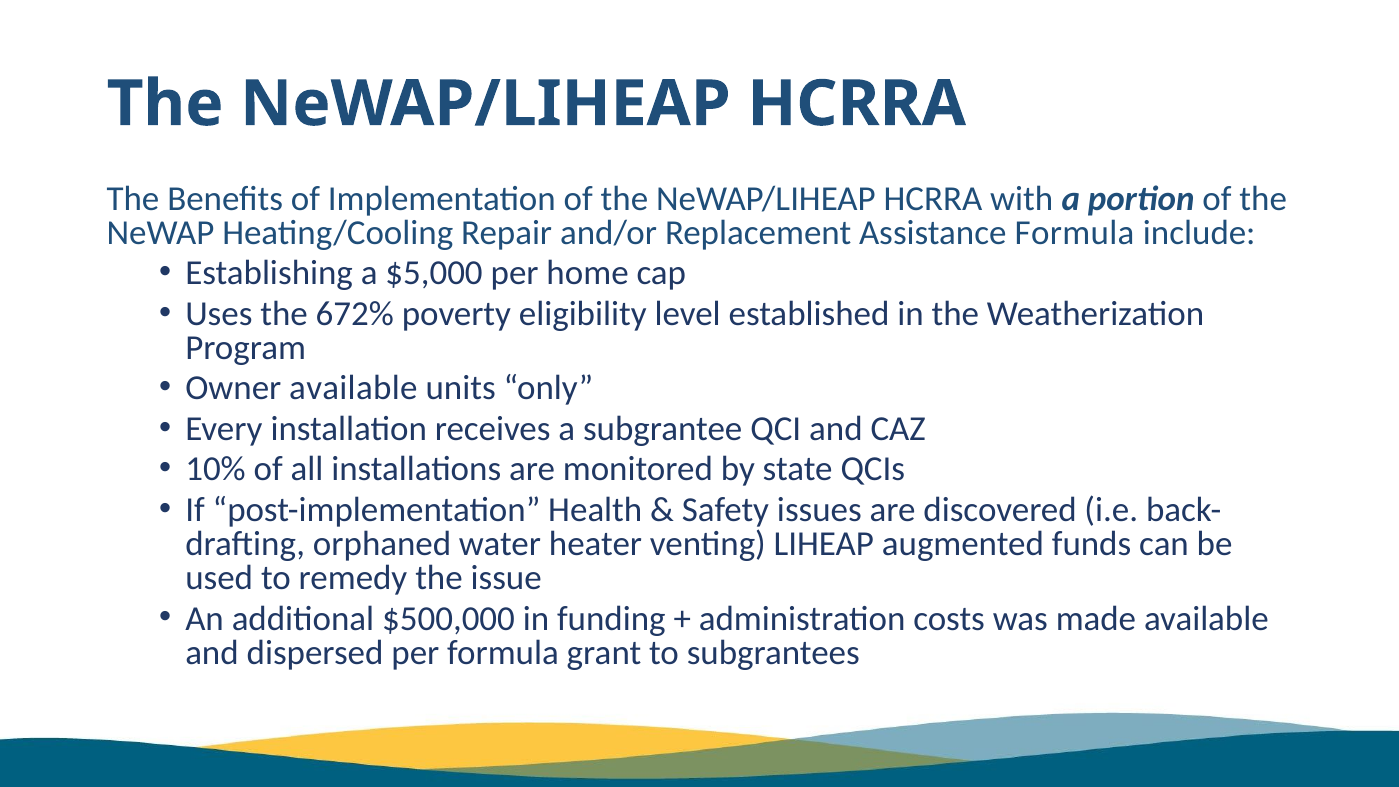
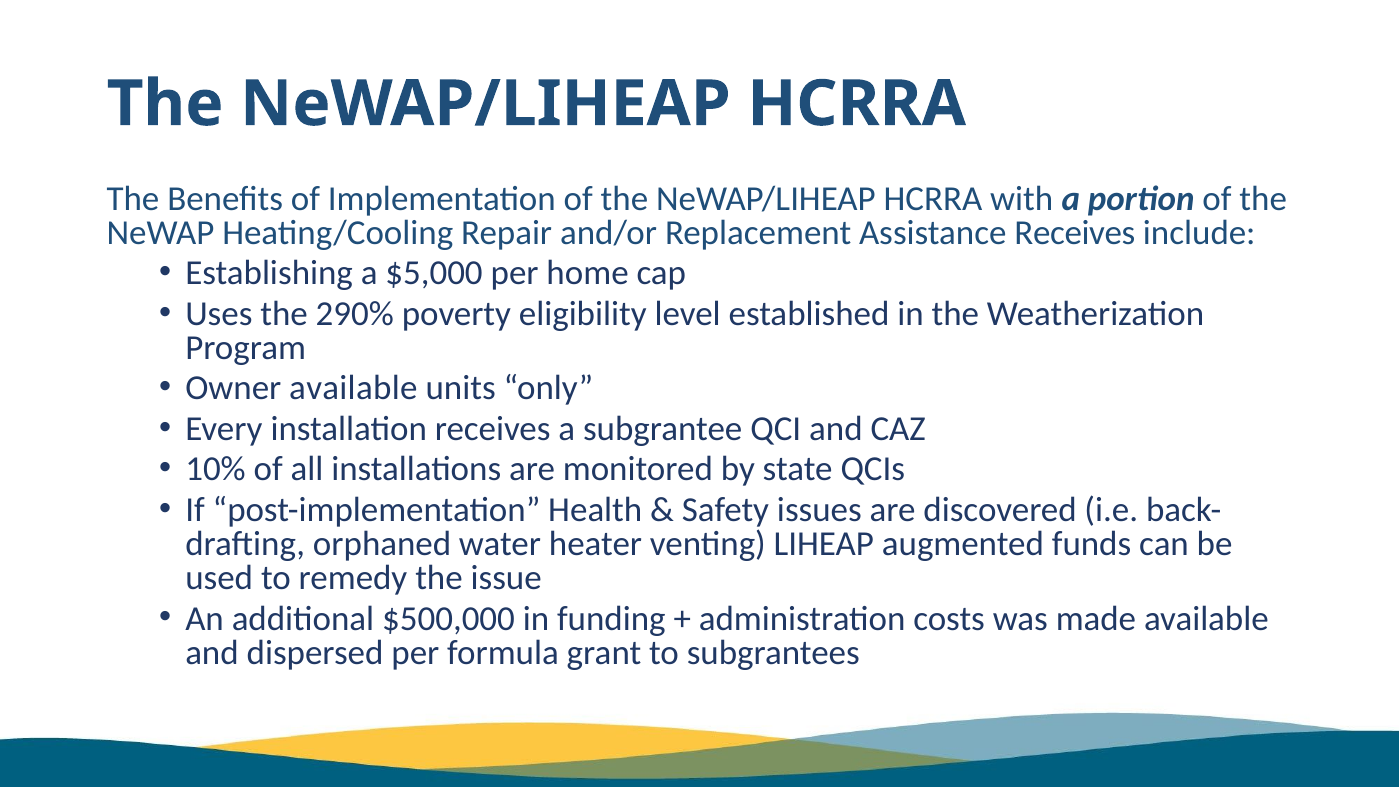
Assistance Formula: Formula -> Receives
672%: 672% -> 290%
